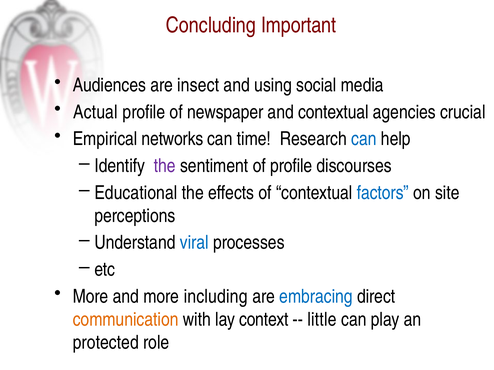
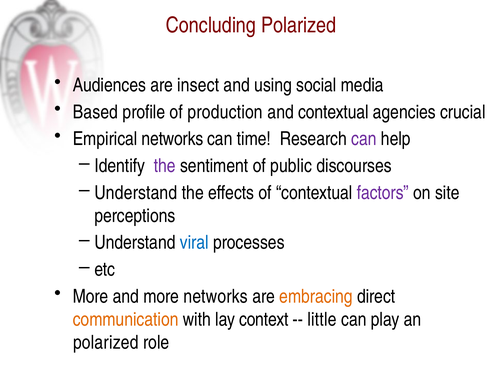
Concluding Important: Important -> Polarized
Actual: Actual -> Based
newspaper: newspaper -> production
can at (364, 139) colour: blue -> purple
of profile: profile -> public
Educational at (136, 193): Educational -> Understand
factors colour: blue -> purple
more including: including -> networks
embracing colour: blue -> orange
protected at (106, 343): protected -> polarized
